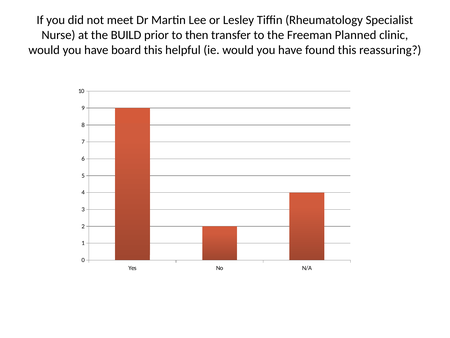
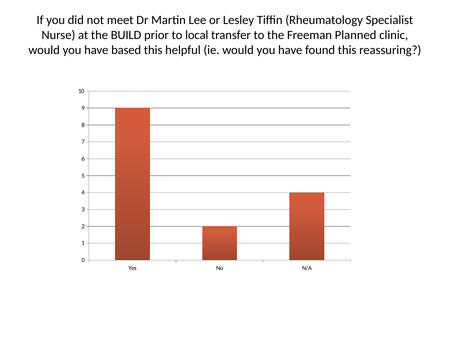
then: then -> local
board: board -> based
